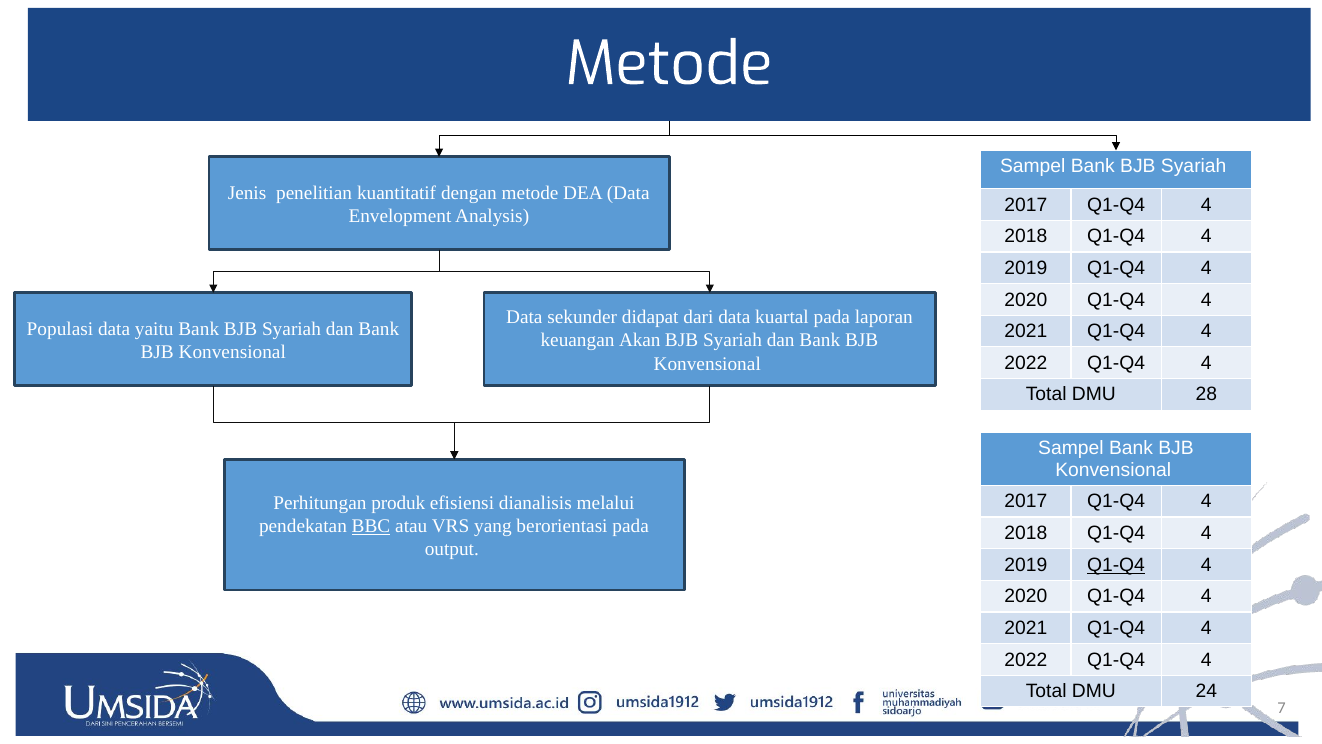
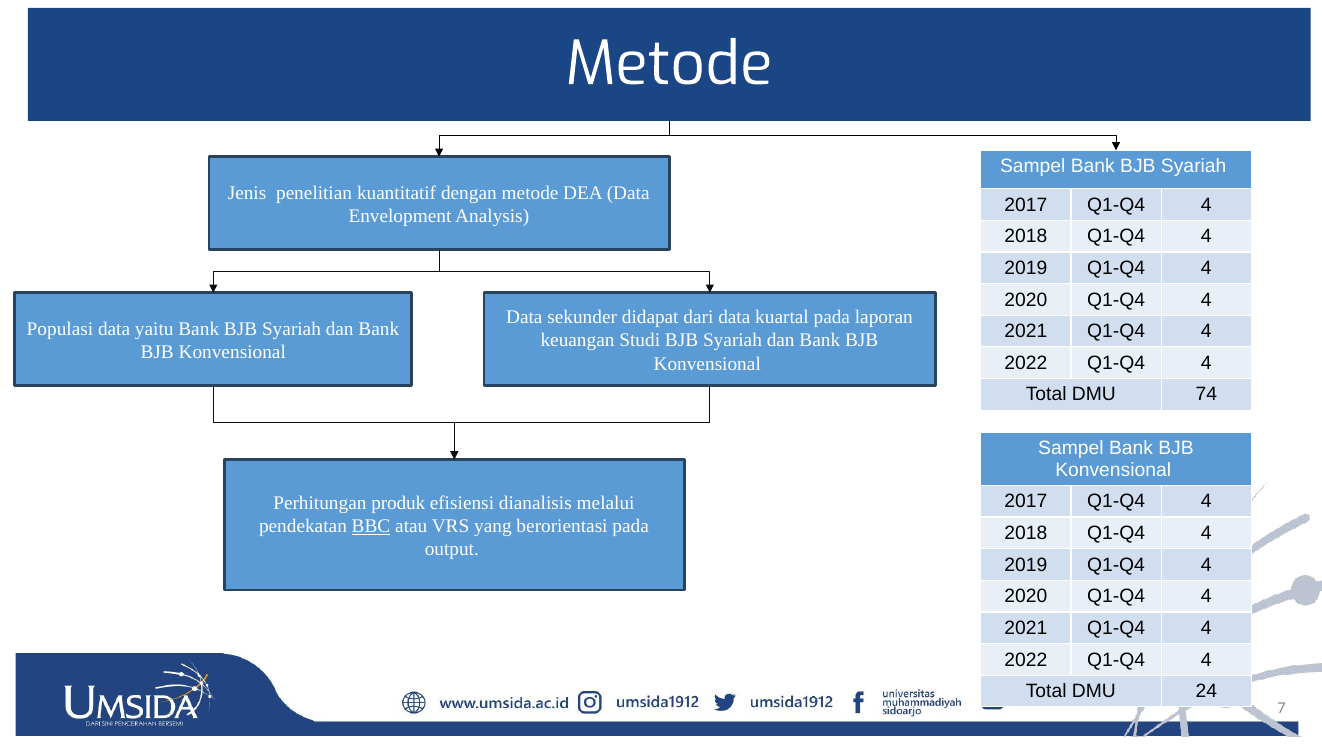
Akan: Akan -> Studi
28: 28 -> 74
Q1-Q4 at (1116, 565) underline: present -> none
